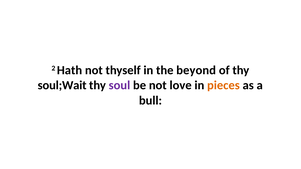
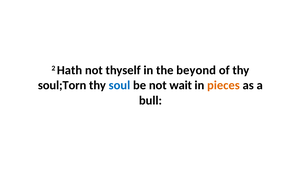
soul;Wait: soul;Wait -> soul;Torn
soul colour: purple -> blue
love: love -> wait
